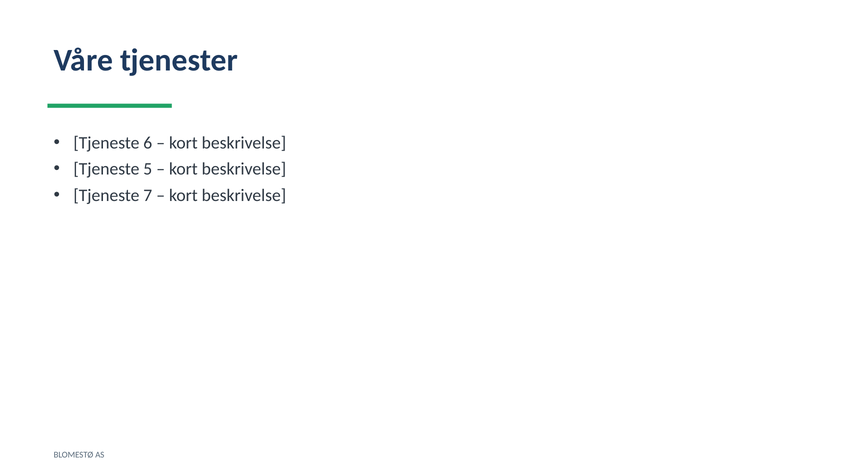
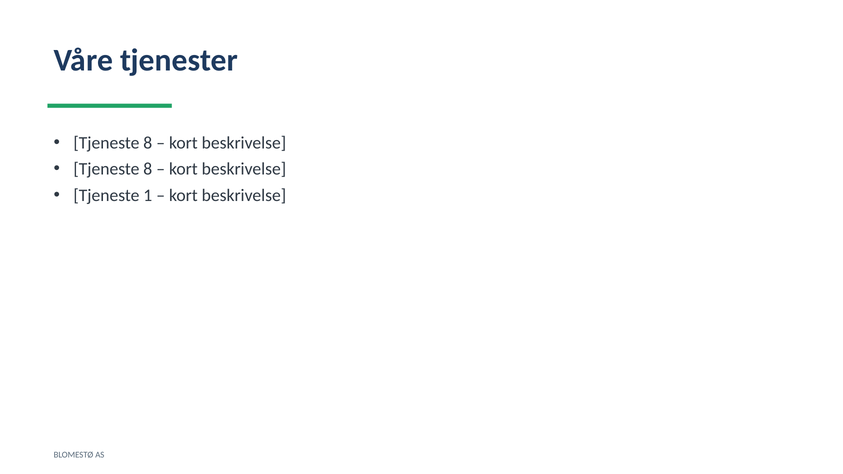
6 at (148, 143): 6 -> 8
5 at (148, 169): 5 -> 8
7: 7 -> 1
